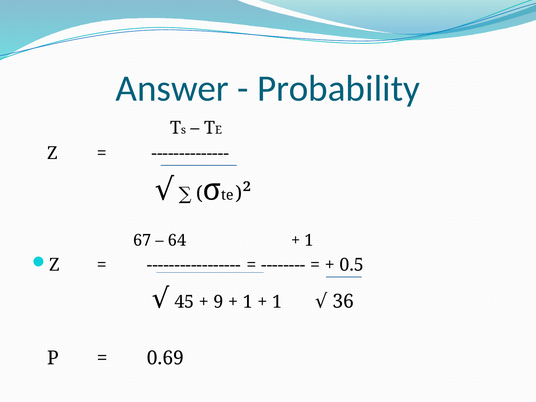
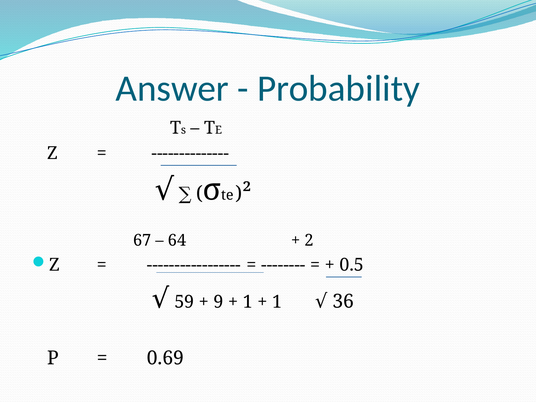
1 at (309, 240): 1 -> 2
45: 45 -> 59
